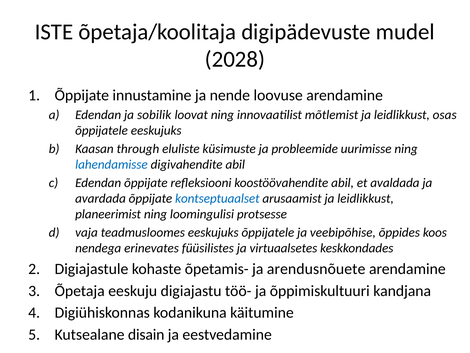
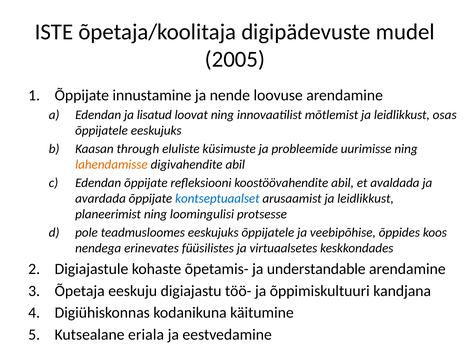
2028: 2028 -> 2005
sobilik: sobilik -> lisatud
lahendamisse colour: blue -> orange
vaja: vaja -> pole
arendusnõuete: arendusnõuete -> understandable
disain: disain -> eriala
